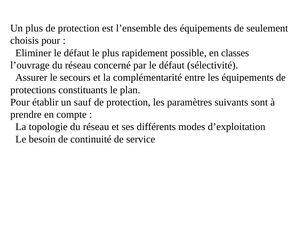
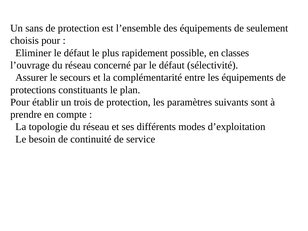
Un plus: plus -> sans
sauf: sauf -> trois
